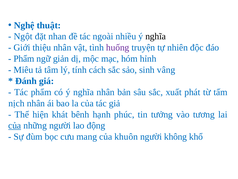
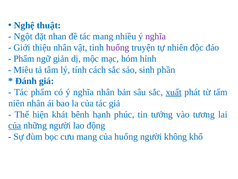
tác ngoài: ngoài -> mang
nghĩa at (156, 36) colour: black -> purple
vâng: vâng -> phần
xuất underline: none -> present
nịch: nịch -> niên
của khuôn: khuôn -> huống
